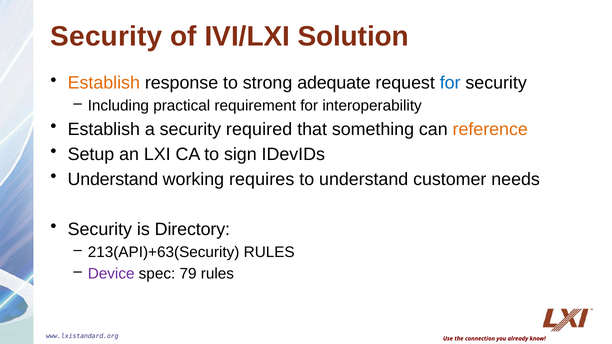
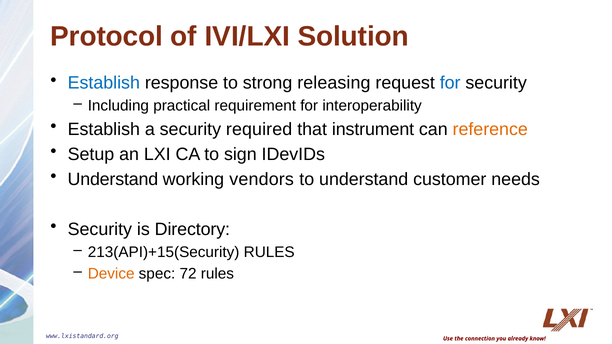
Security at (106, 36): Security -> Protocol
Establish at (104, 83) colour: orange -> blue
adequate: adequate -> releasing
something: something -> instrument
requires: requires -> vendors
213(API)+63(Security: 213(API)+63(Security -> 213(API)+15(Security
Device colour: purple -> orange
79: 79 -> 72
